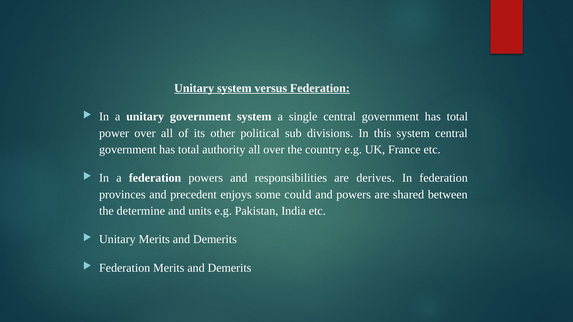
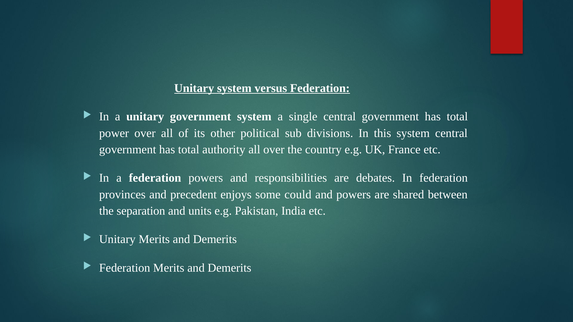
derives: derives -> debates
determine: determine -> separation
